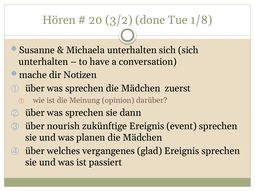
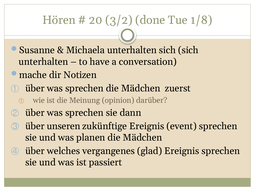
nourish: nourish -> unseren
